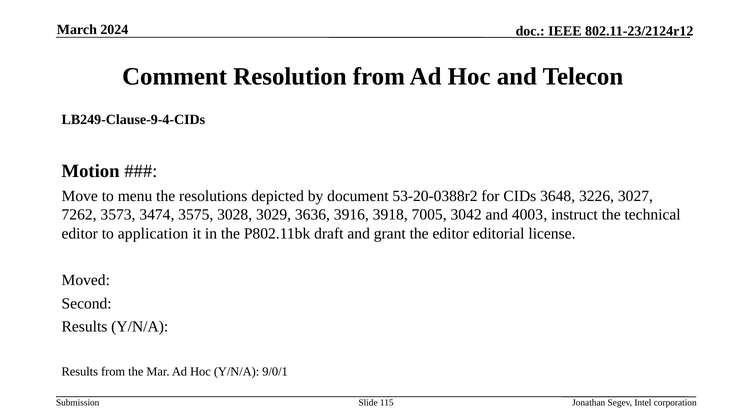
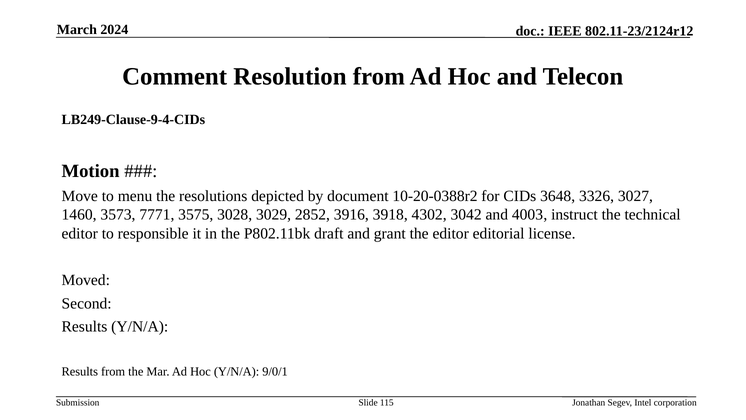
53-20-0388r2: 53-20-0388r2 -> 10-20-0388r2
3226: 3226 -> 3326
7262: 7262 -> 1460
3474: 3474 -> 7771
3636: 3636 -> 2852
7005: 7005 -> 4302
application: application -> responsible
